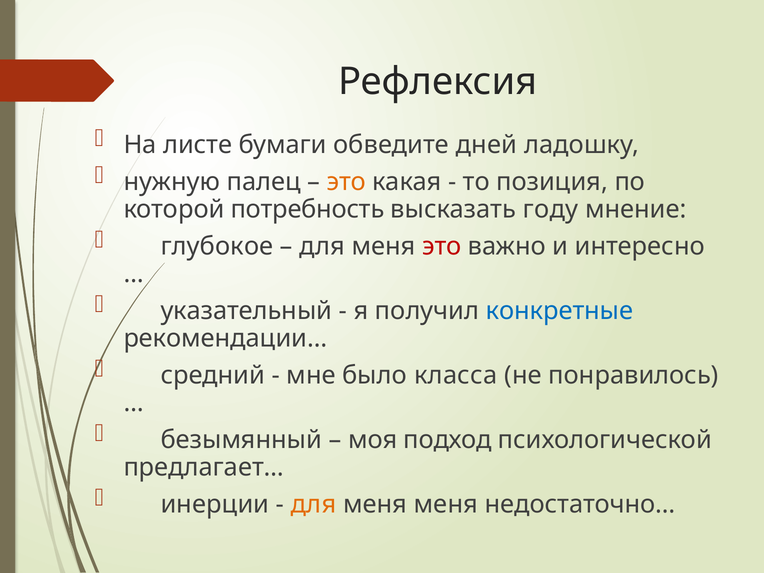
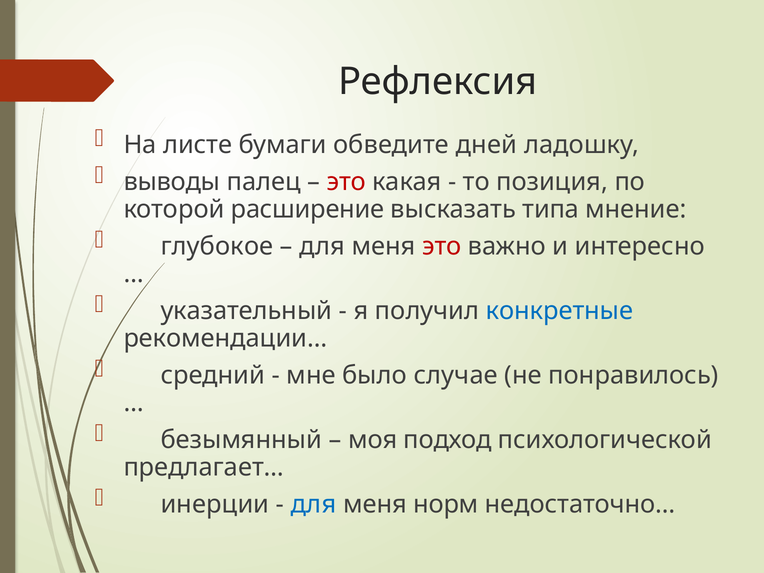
нужную: нужную -> выводы
это at (346, 182) colour: orange -> red
потребность: потребность -> расширение
году: году -> типа
класса: класса -> случае
для at (314, 505) colour: orange -> blue
меня меня: меня -> норм
